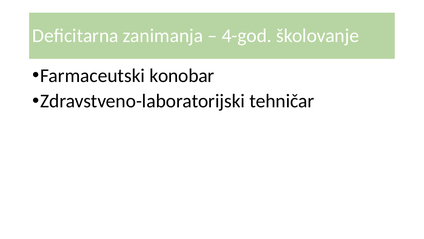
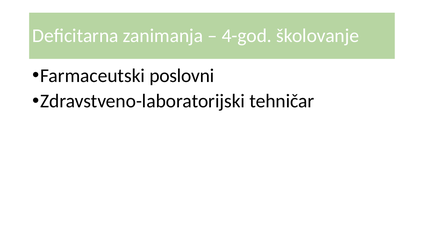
konobar: konobar -> poslovni
